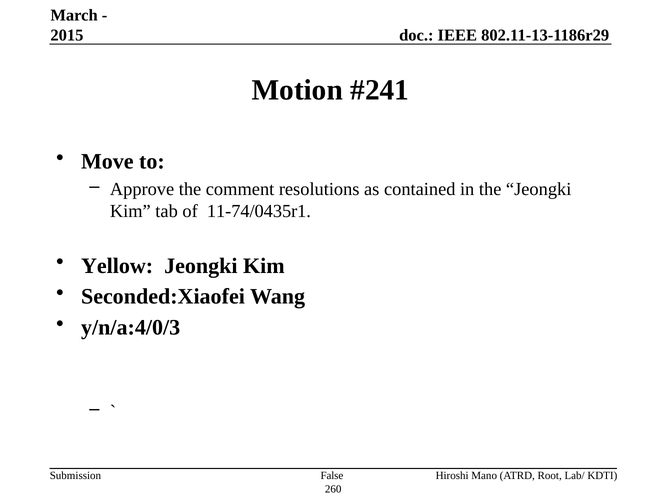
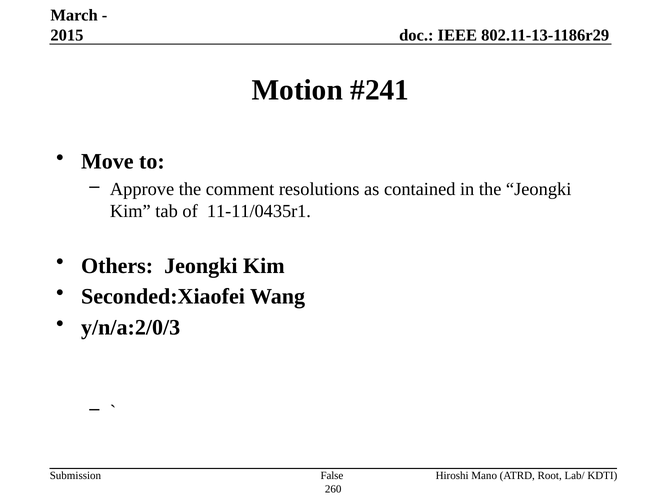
11-74/0435r1: 11-74/0435r1 -> 11-11/0435r1
Yellow: Yellow -> Others
y/n/a:4/0/3: y/n/a:4/0/3 -> y/n/a:2/0/3
